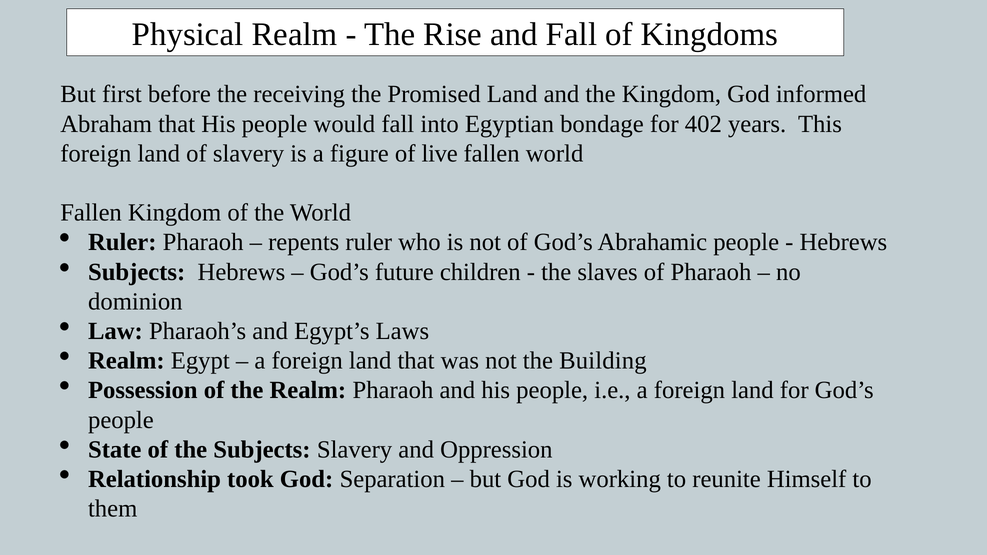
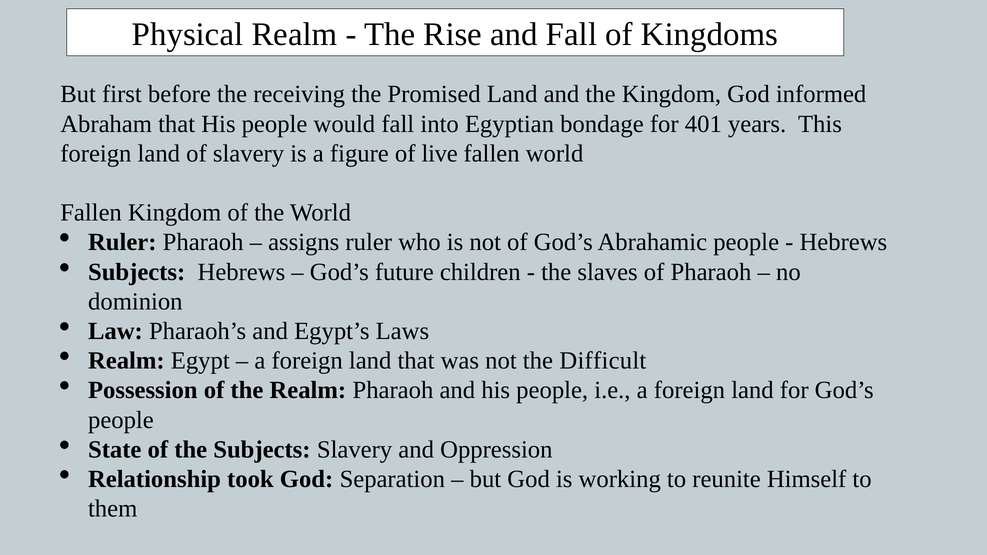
402: 402 -> 401
repents: repents -> assigns
Building: Building -> Difficult
